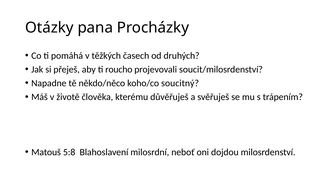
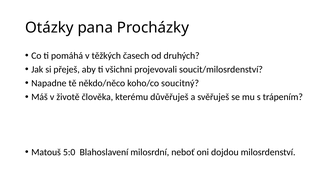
roucho: roucho -> všichni
5:8: 5:8 -> 5:0
